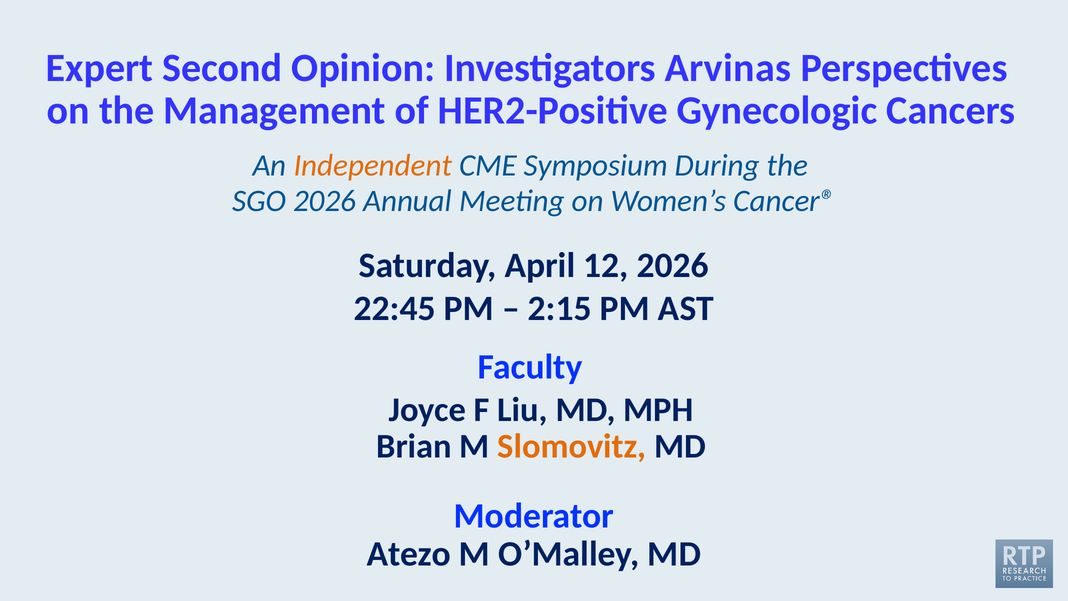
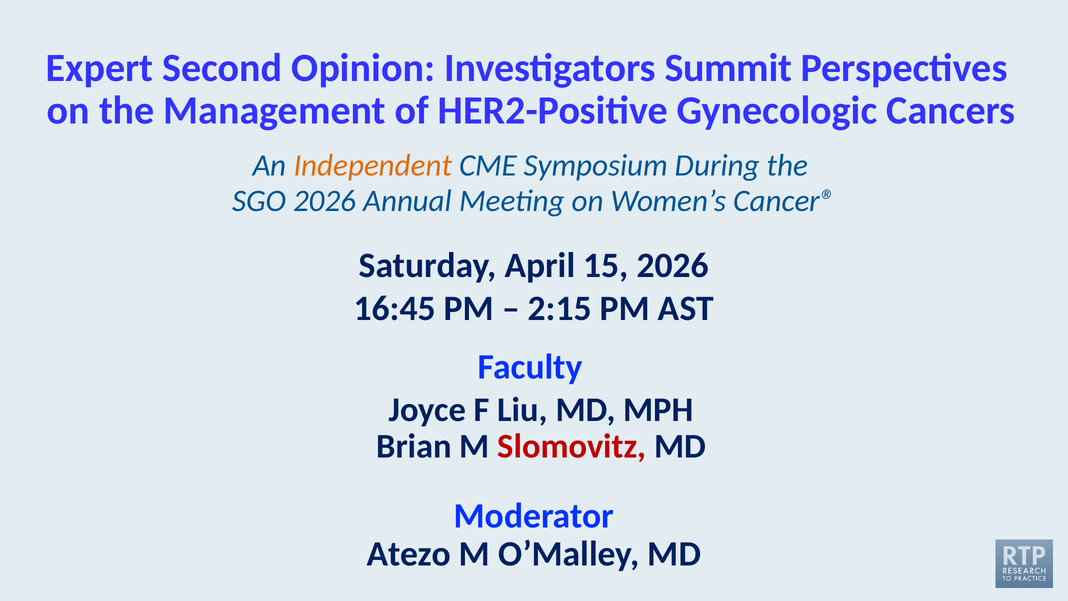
Arvinas: Arvinas -> Summit
12: 12 -> 15
22:45: 22:45 -> 16:45
Slomovitz colour: orange -> red
